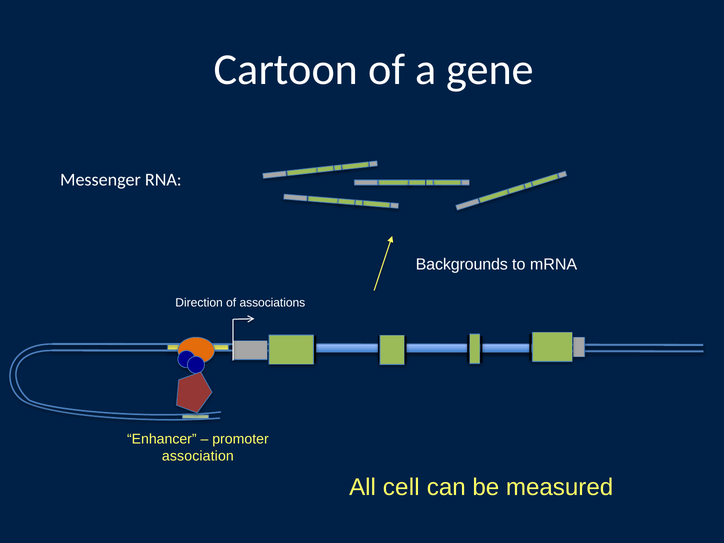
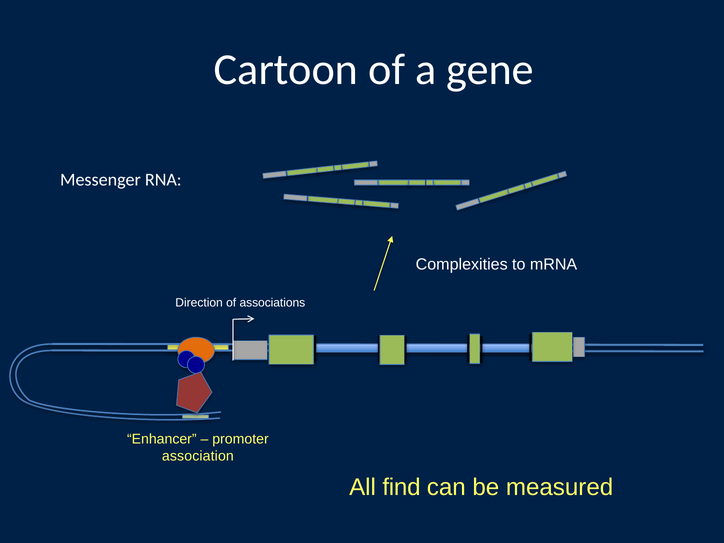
Backgrounds: Backgrounds -> Complexities
cell: cell -> find
